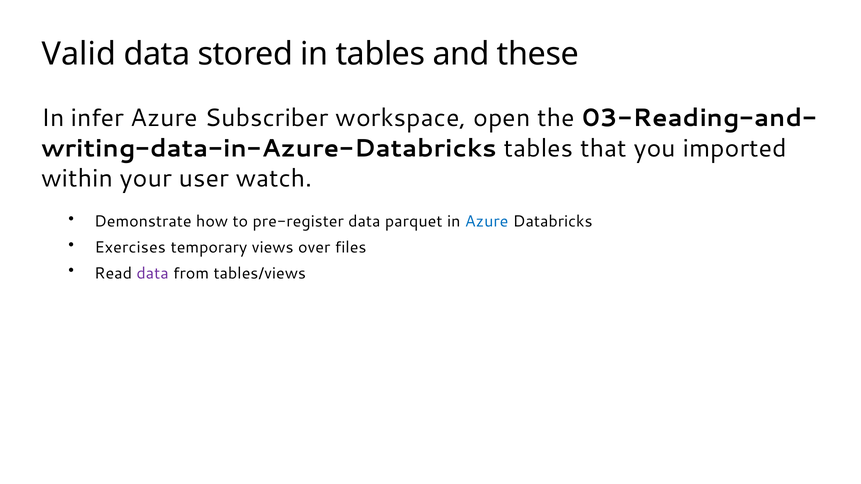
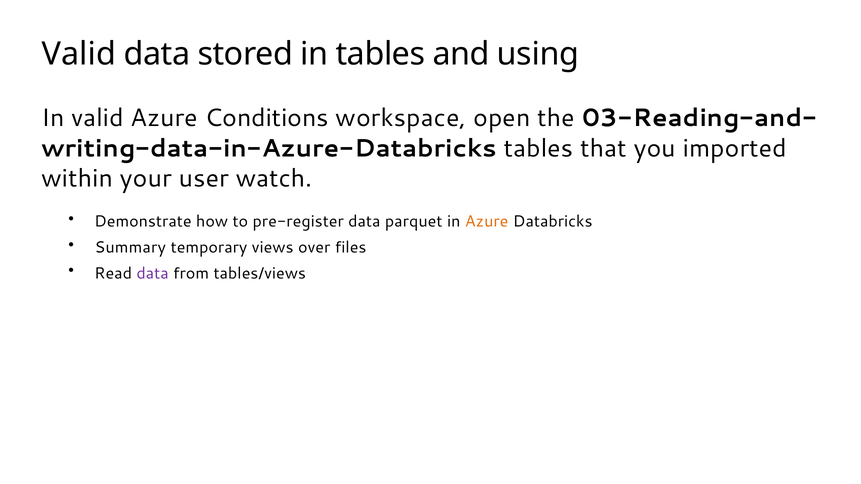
these: these -> using
In infer: infer -> valid
Subscriber: Subscriber -> Conditions
Azure at (487, 222) colour: blue -> orange
Exercises: Exercises -> Summary
